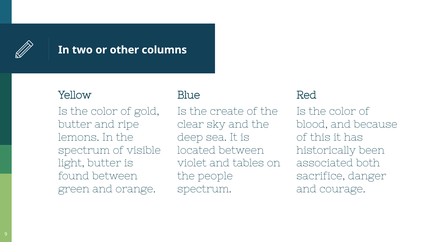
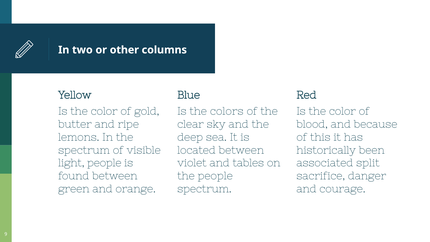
create: create -> colors
light butter: butter -> people
both: both -> split
